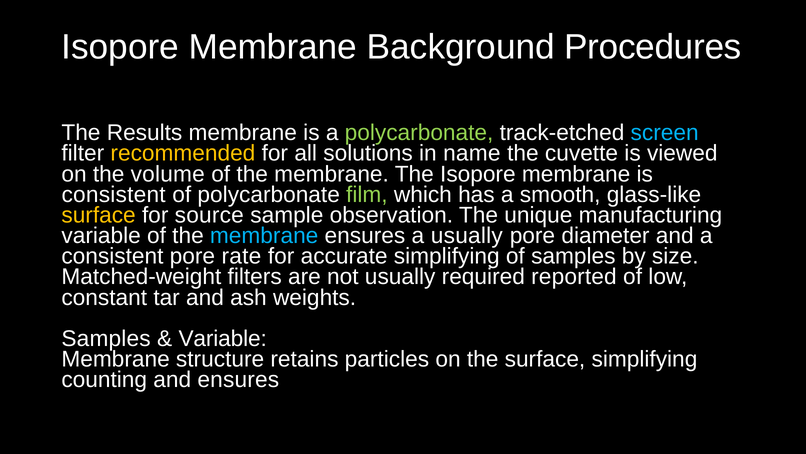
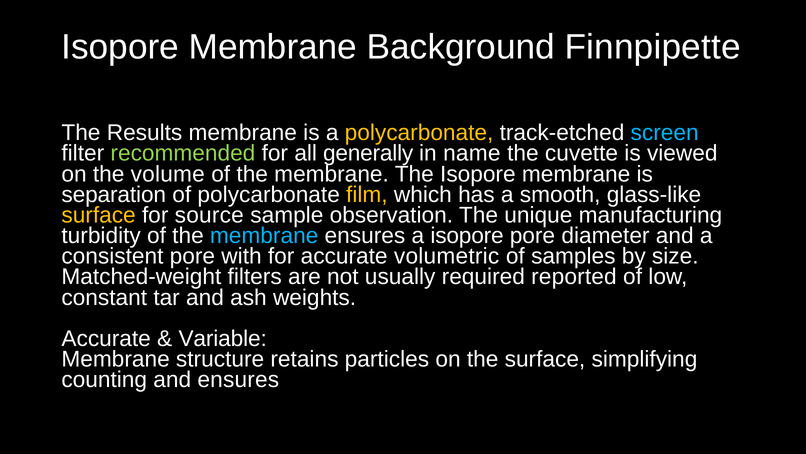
Procedures: Procedures -> Finnpipette
polycarbonate at (419, 133) colour: light green -> yellow
recommended colour: yellow -> light green
solutions: solutions -> generally
consistent at (114, 194): consistent -> separation
film colour: light green -> yellow
variable at (101, 235): variable -> turbidity
a usually: usually -> isopore
rate: rate -> with
accurate simplifying: simplifying -> volumetric
Samples at (106, 338): Samples -> Accurate
